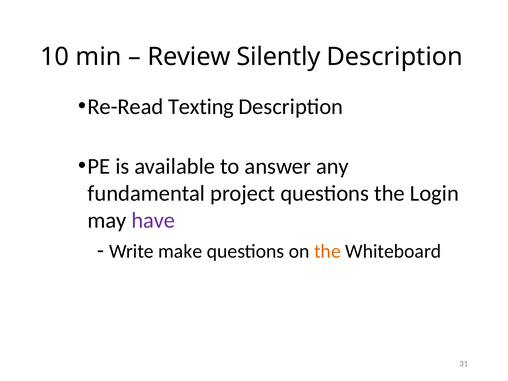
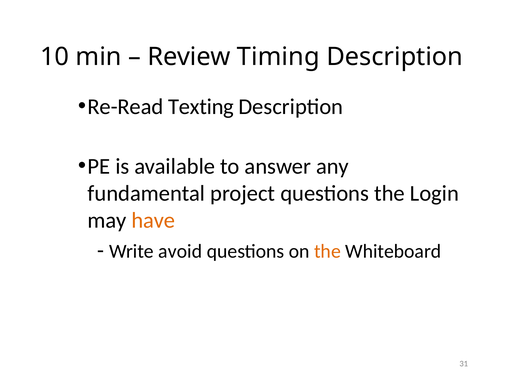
Silently: Silently -> Timing
have colour: purple -> orange
make: make -> avoid
